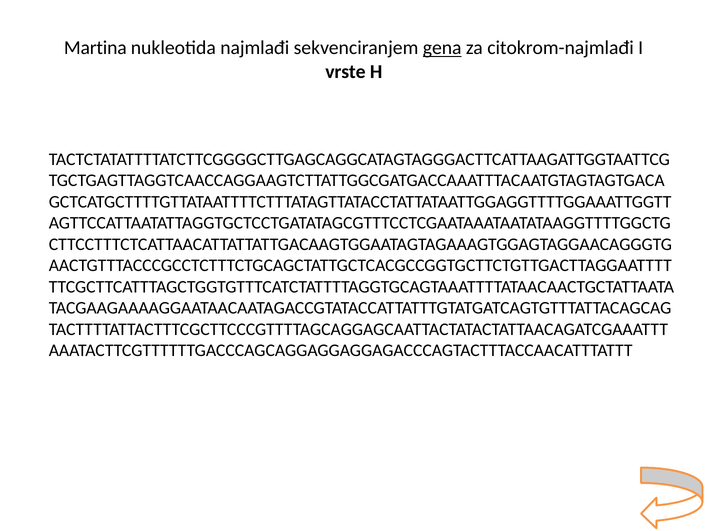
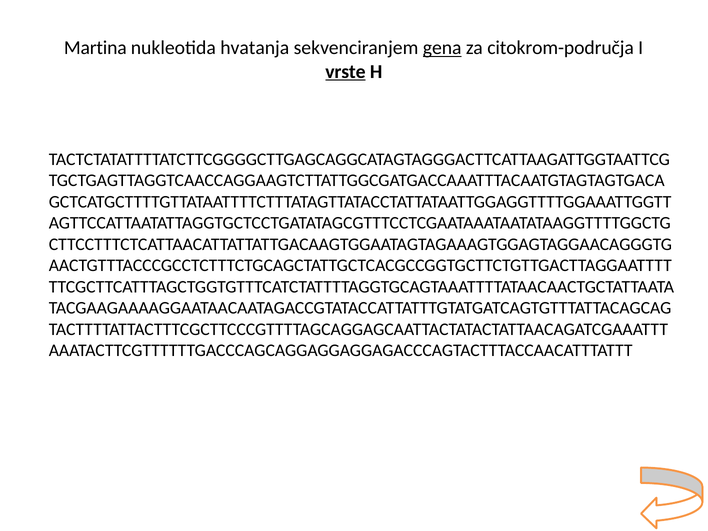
najmlađi: najmlađi -> hvatanja
citokrom-najmlađi: citokrom-najmlađi -> citokrom-područja
vrste underline: none -> present
